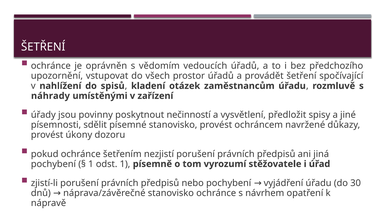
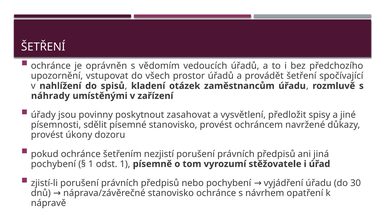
nečinností: nečinností -> zasahovat
